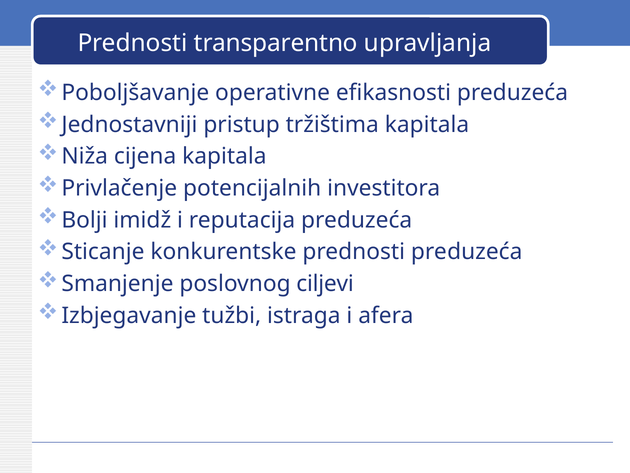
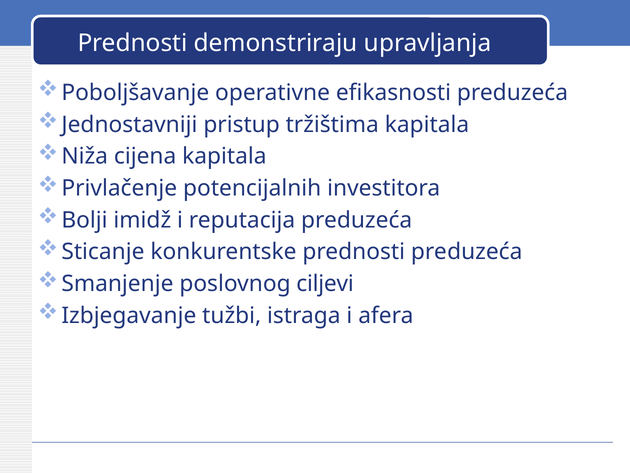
transparentno: transparentno -> demonstriraju
